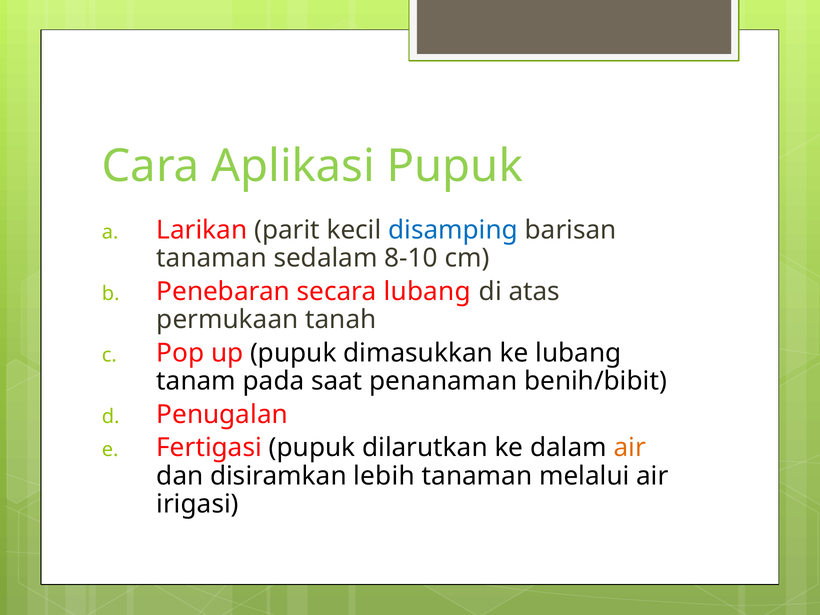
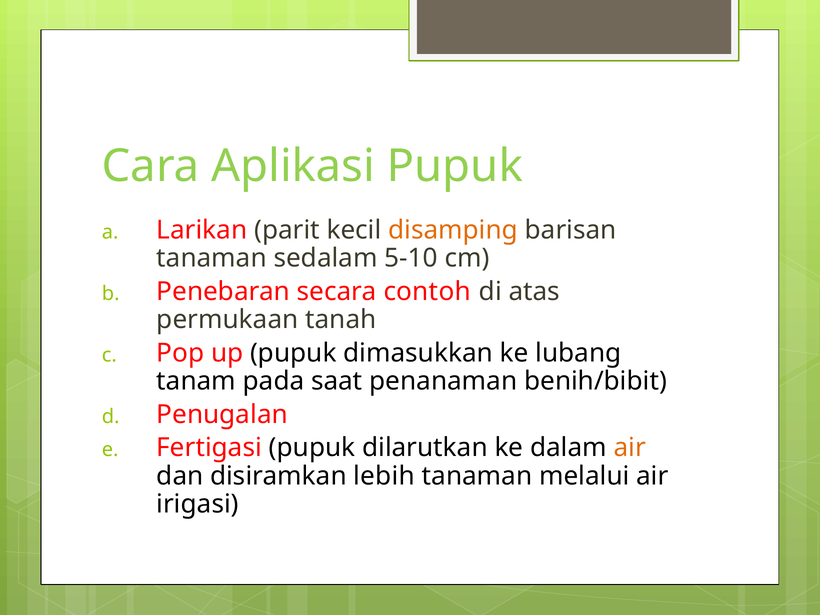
disamping colour: blue -> orange
8-10: 8-10 -> 5-10
secara lubang: lubang -> contoh
